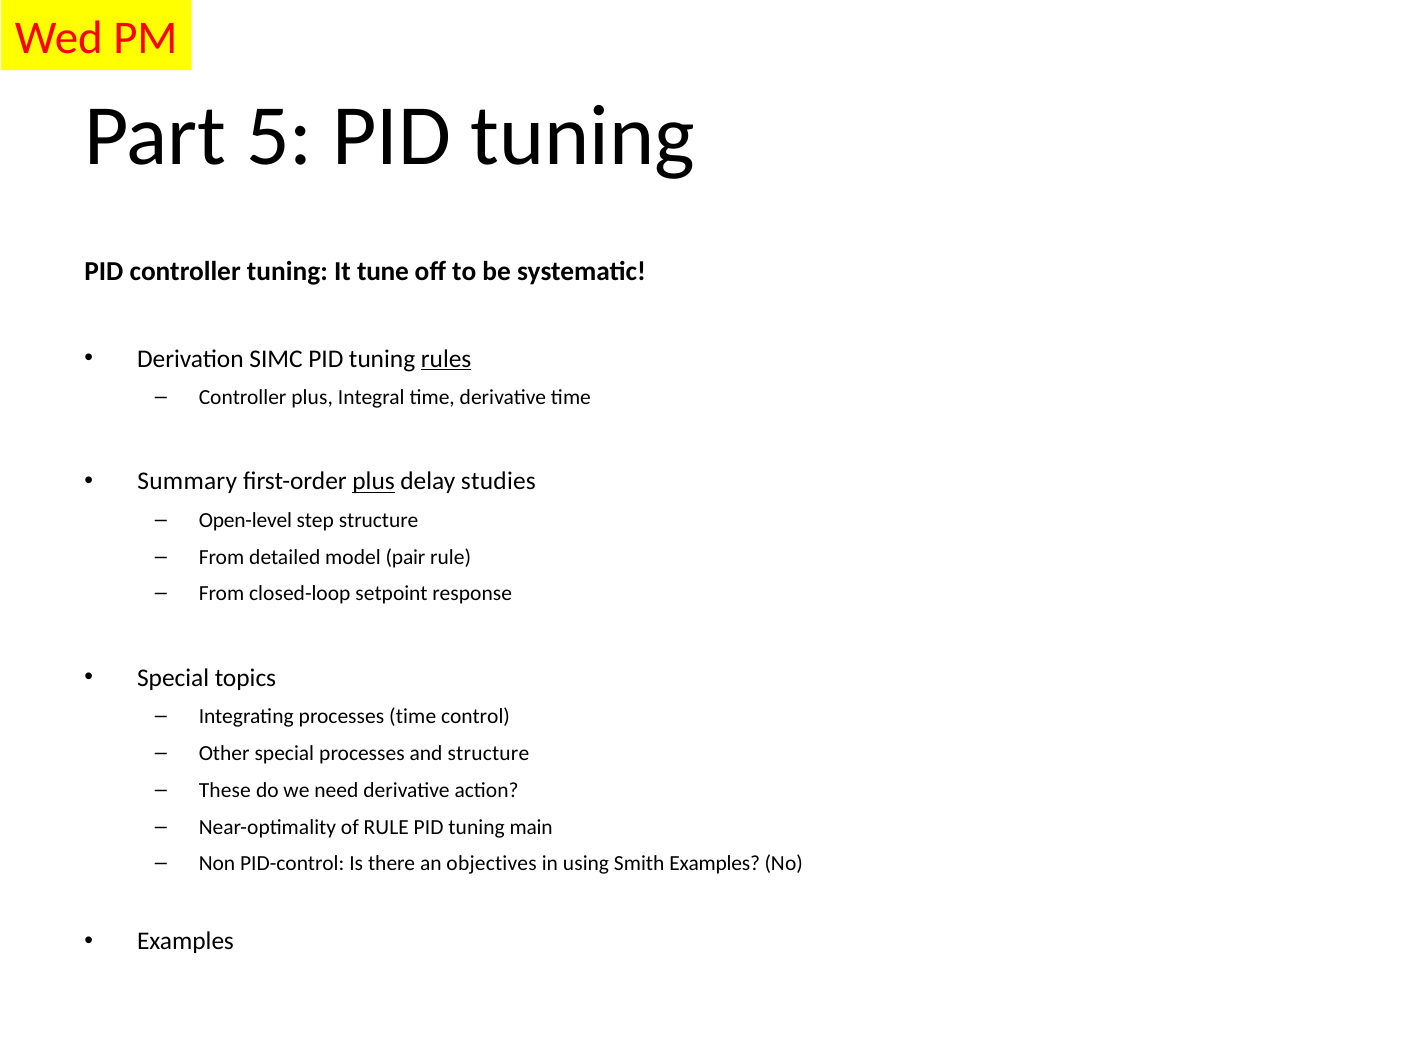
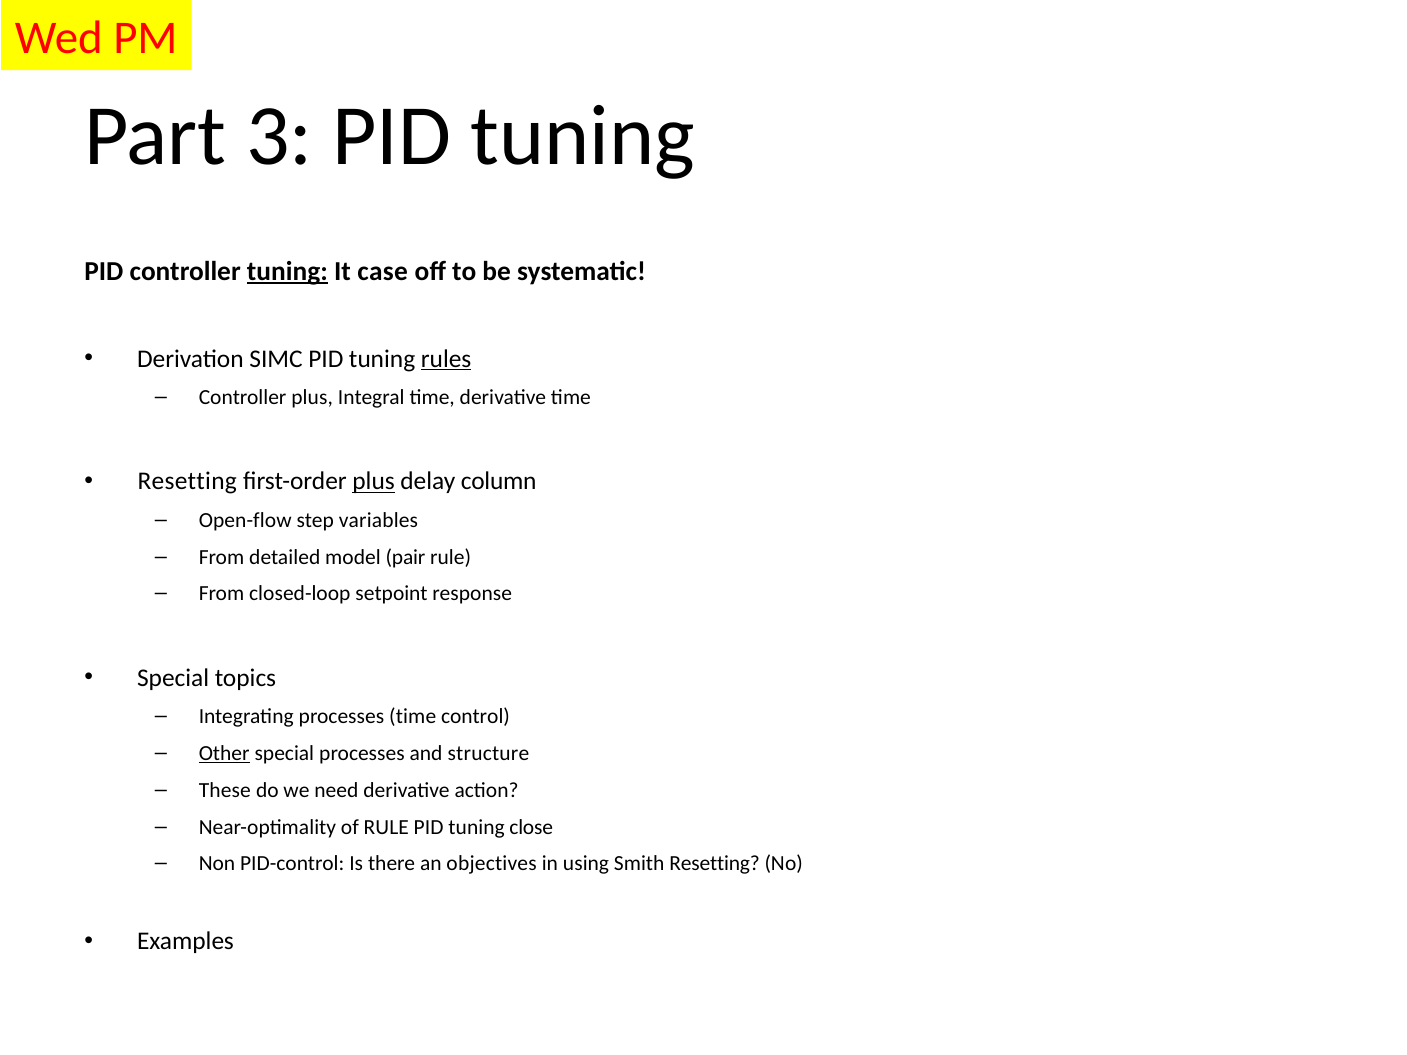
5: 5 -> 3
tuning at (287, 272) underline: none -> present
tune: tune -> case
Summary at (187, 482): Summary -> Resetting
studies: studies -> column
Open-level: Open-level -> Open-flow
step structure: structure -> variables
Other underline: none -> present
main: main -> close
Smith Examples: Examples -> Resetting
